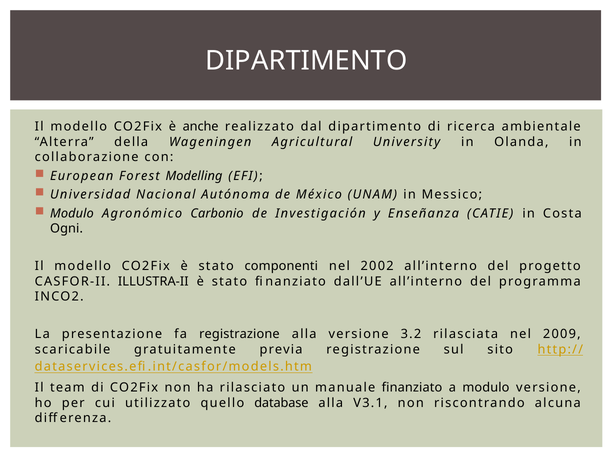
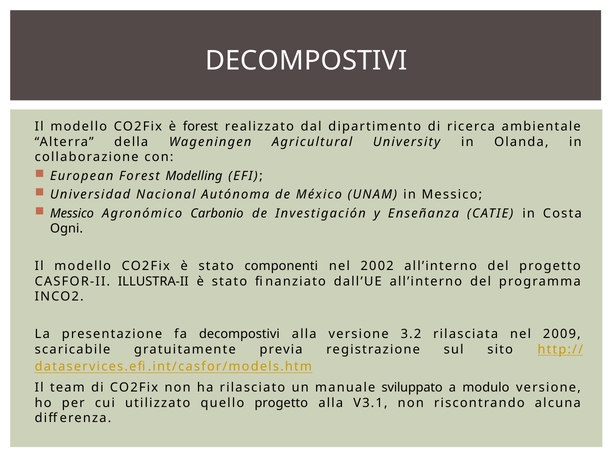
DIPARTIMENTO at (306, 61): DIPARTIMENTO -> DECOMPOSTIVI
è anche: anche -> forest
Modulo at (72, 214): Modulo -> Messico
fa registrazione: registrazione -> decompostivi
manuale finanziato: finanziato -> sviluppato
quello database: database -> progetto
